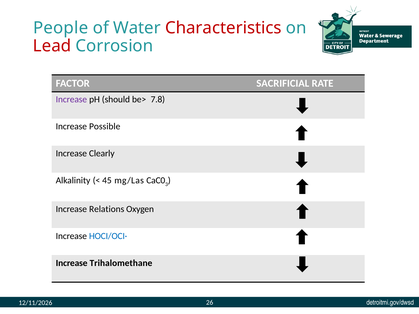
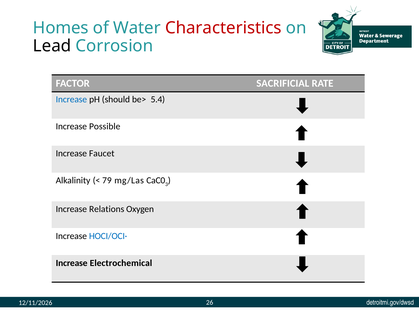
People: People -> Homes
Lead colour: red -> black
Increase at (71, 100) colour: purple -> blue
7.8: 7.8 -> 5.4
Clearly: Clearly -> Faucet
45: 45 -> 79
Trihalomethane: Trihalomethane -> Electrochemical
